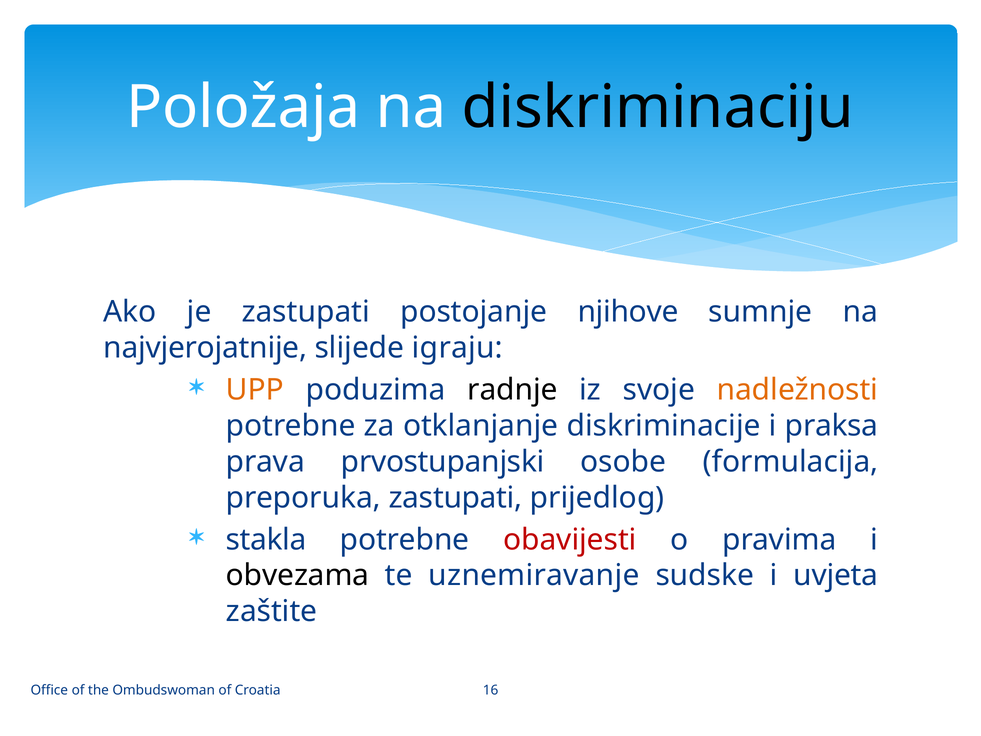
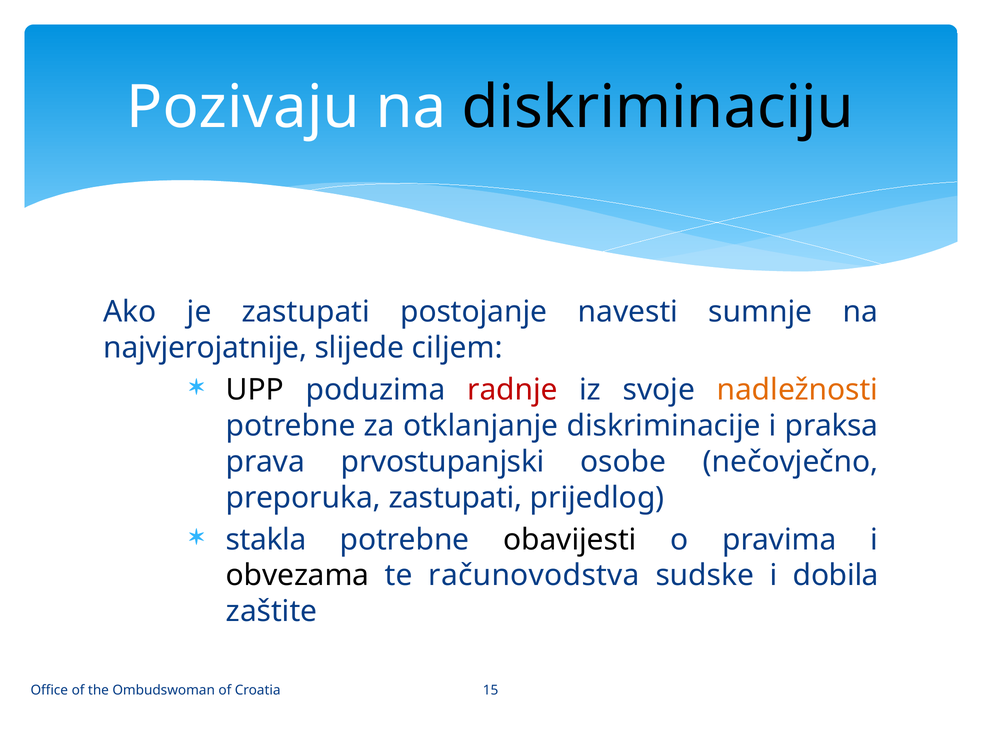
Položaja: Položaja -> Pozivaju
njihove: njihove -> navesti
igraju: igraju -> ciljem
UPP colour: orange -> black
radnje colour: black -> red
formulacija: formulacija -> nečovječno
obavijesti colour: red -> black
uznemiravanje: uznemiravanje -> računovodstva
uvjeta: uvjeta -> dobila
16: 16 -> 15
